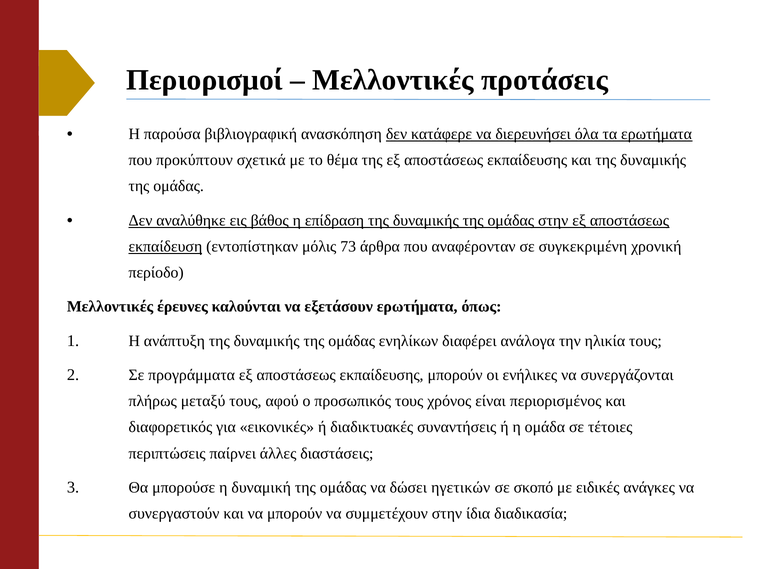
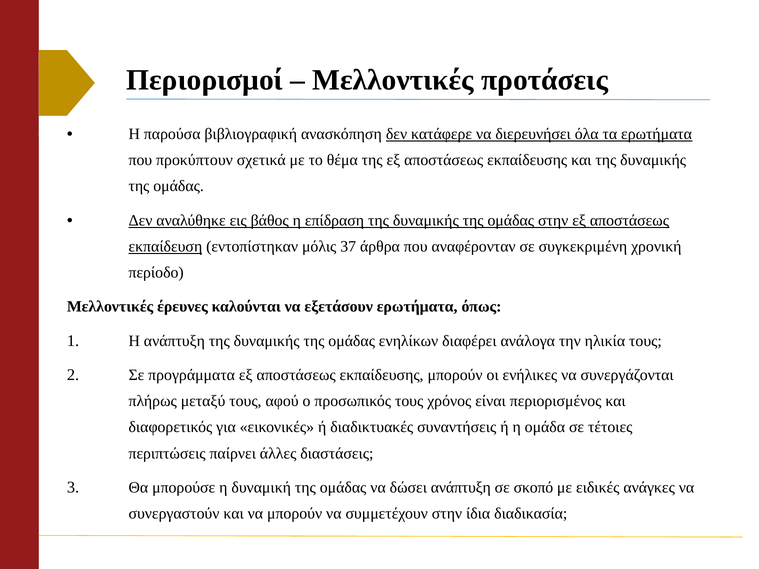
73: 73 -> 37
δώσει ηγετικών: ηγετικών -> ανάπτυξη
